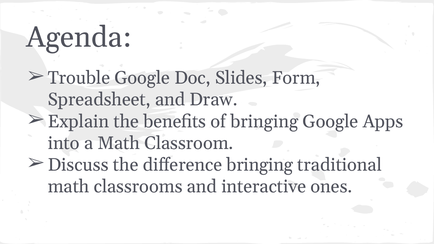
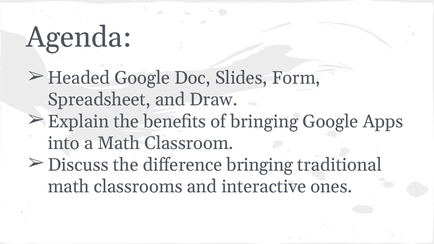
Trouble: Trouble -> Headed
